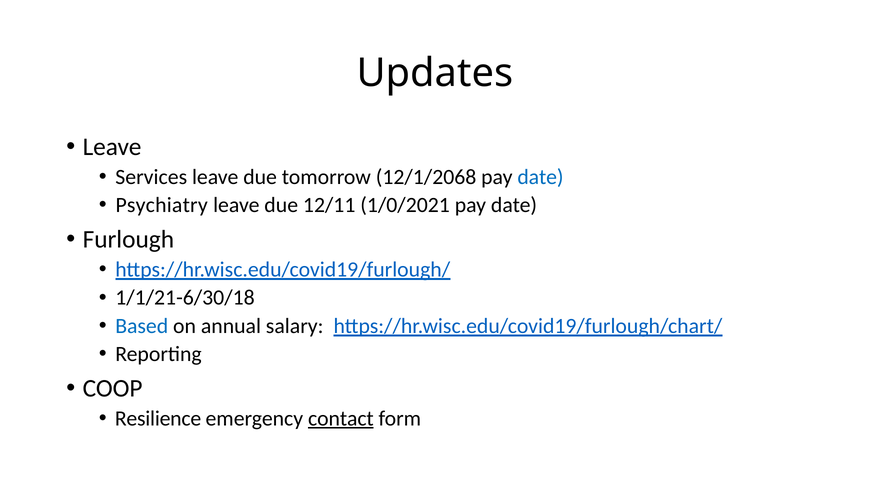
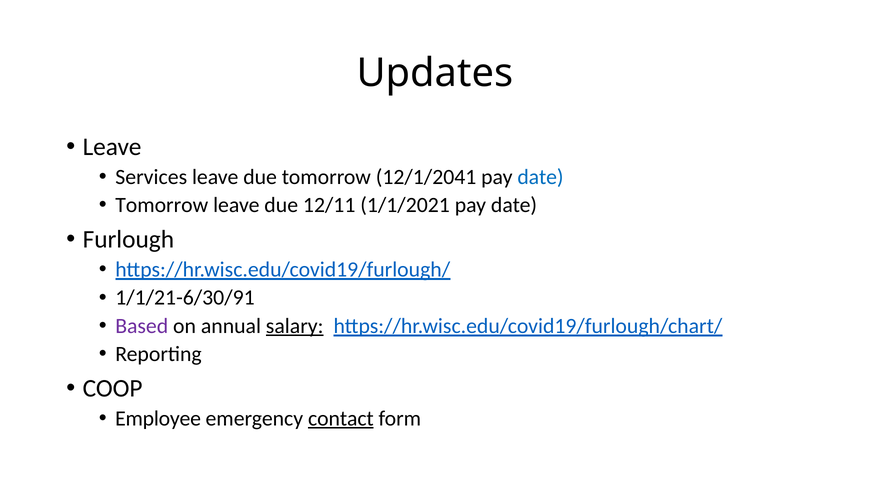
12/1/2068: 12/1/2068 -> 12/1/2041
Psychiatry at (162, 205): Psychiatry -> Tomorrow
1/0/2021: 1/0/2021 -> 1/1/2021
1/1/21-6/30/18: 1/1/21-6/30/18 -> 1/1/21-6/30/91
Based colour: blue -> purple
salary underline: none -> present
Resilience: Resilience -> Employee
